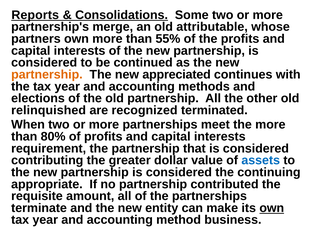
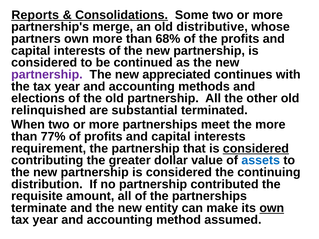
attributable: attributable -> distributive
55%: 55% -> 68%
partnership at (47, 75) colour: orange -> purple
recognized: recognized -> substantial
80%: 80% -> 77%
considered at (256, 149) underline: none -> present
appropriate: appropriate -> distribution
business: business -> assumed
